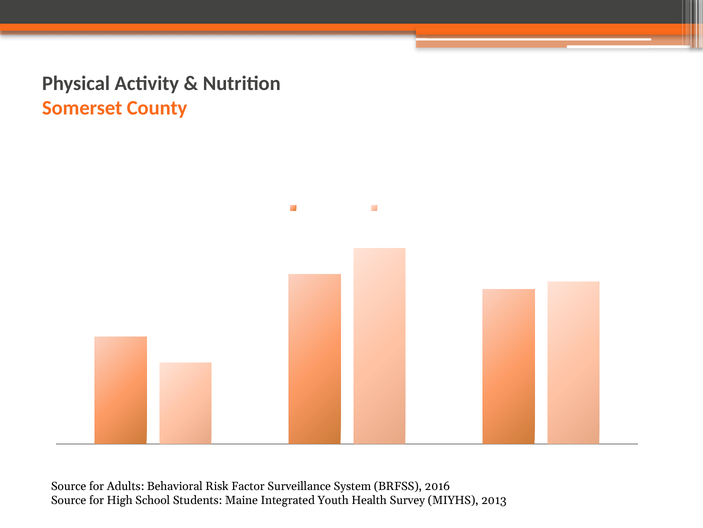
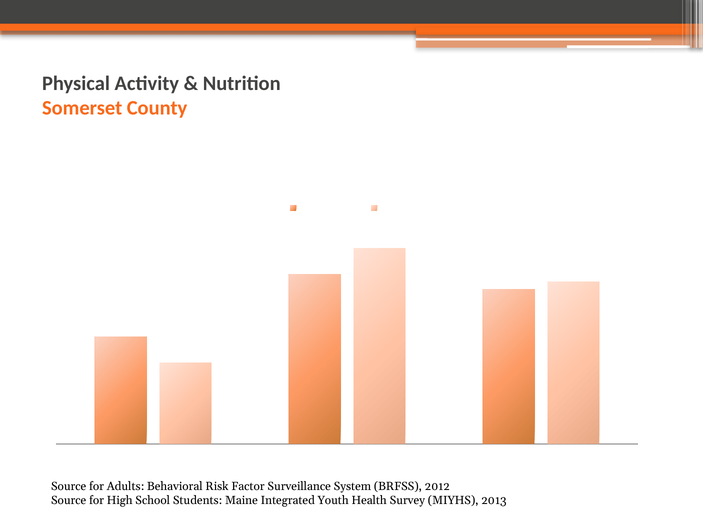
2016: 2016 -> 2012
